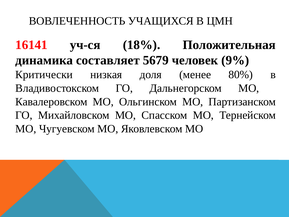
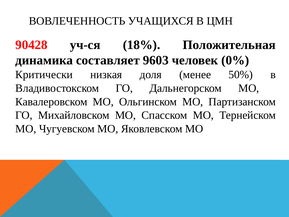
16141: 16141 -> 90428
5679: 5679 -> 9603
9%: 9% -> 0%
80%: 80% -> 50%
